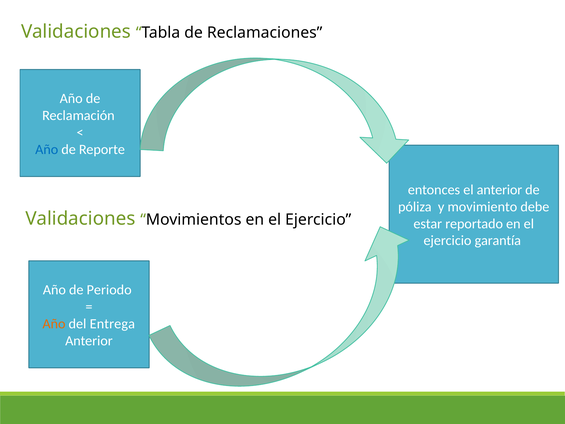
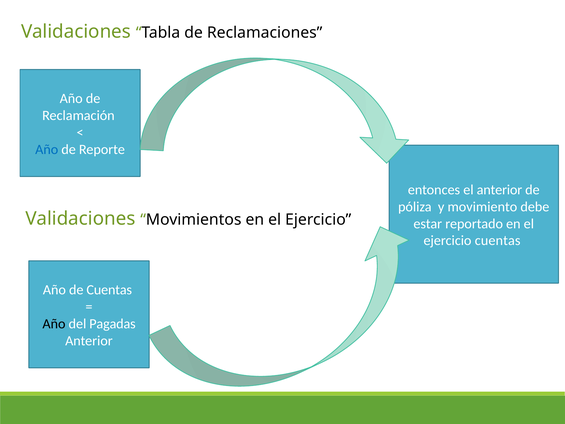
garantía at (498, 241): garantía -> cuentas
de Periodo: Periodo -> Cuentas
Año at (54, 324) colour: orange -> black
Entrega: Entrega -> Pagadas
